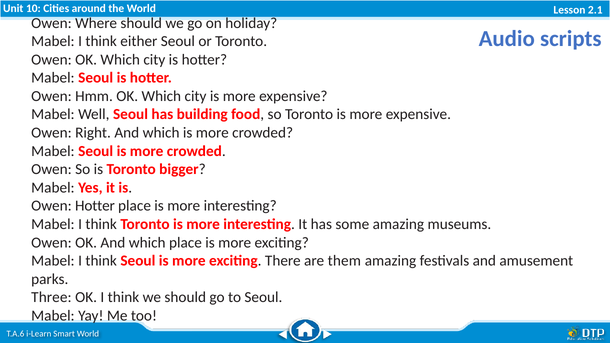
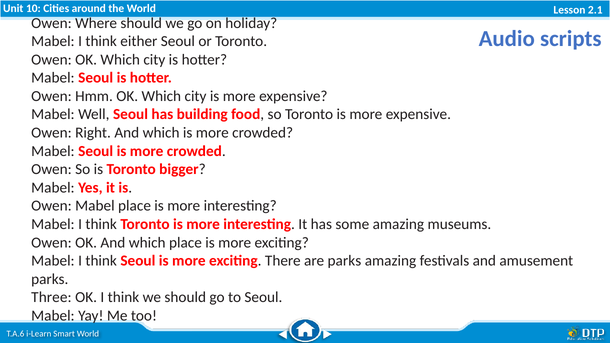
Owen Hotter: Hotter -> Mabel
are them: them -> parks
